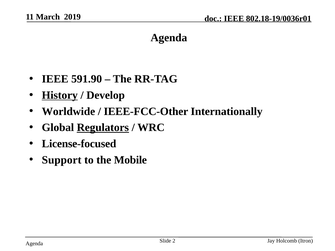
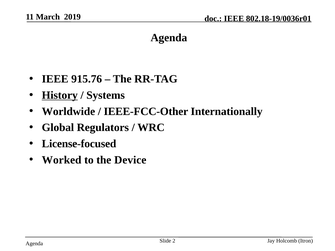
591.90: 591.90 -> 915.76
Develop: Develop -> Systems
Regulators underline: present -> none
Support: Support -> Worked
Mobile: Mobile -> Device
